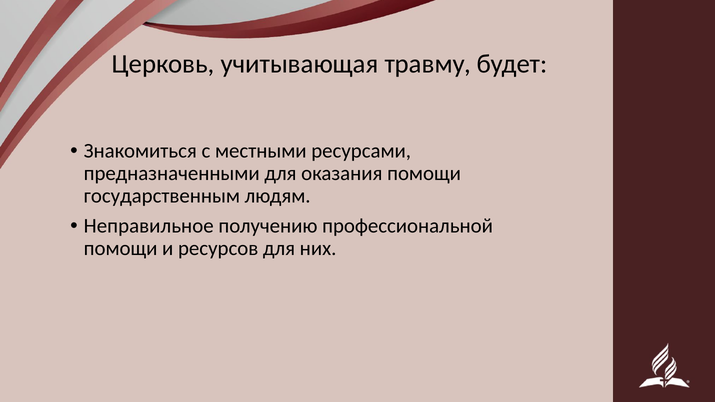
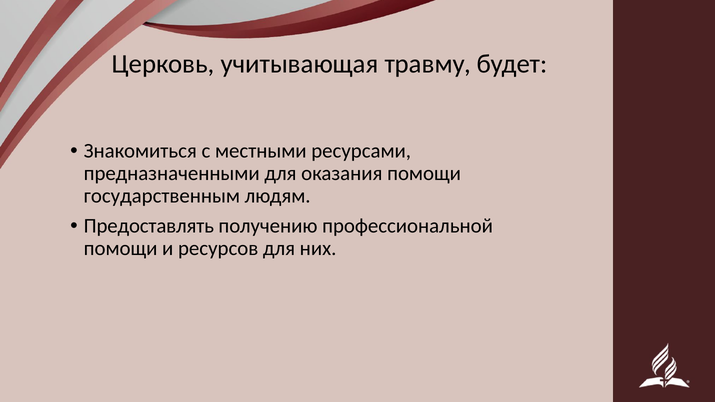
Неправильное: Неправильное -> Предоставлять
